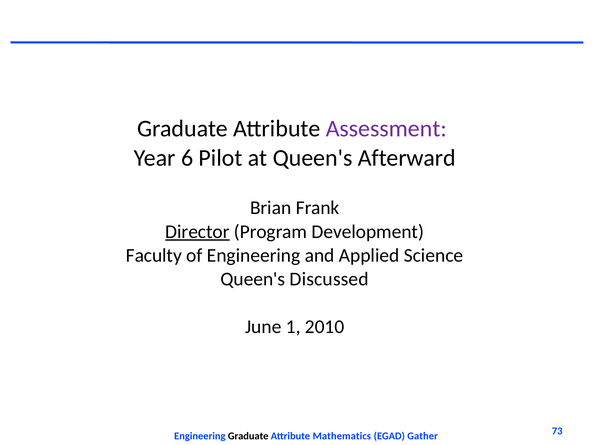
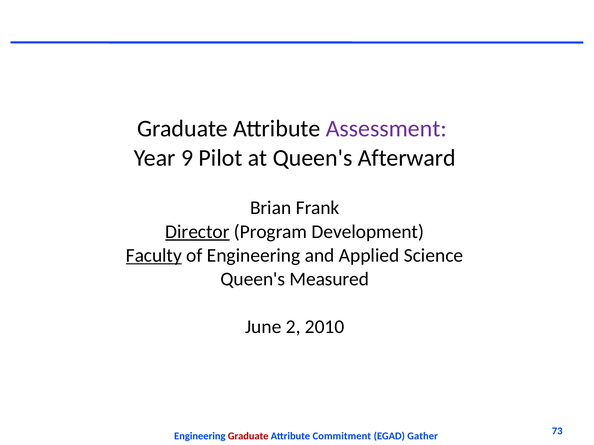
6: 6 -> 9
Faculty underline: none -> present
Discussed: Discussed -> Measured
1: 1 -> 2
Graduate at (248, 437) colour: black -> red
Mathematics: Mathematics -> Commitment
